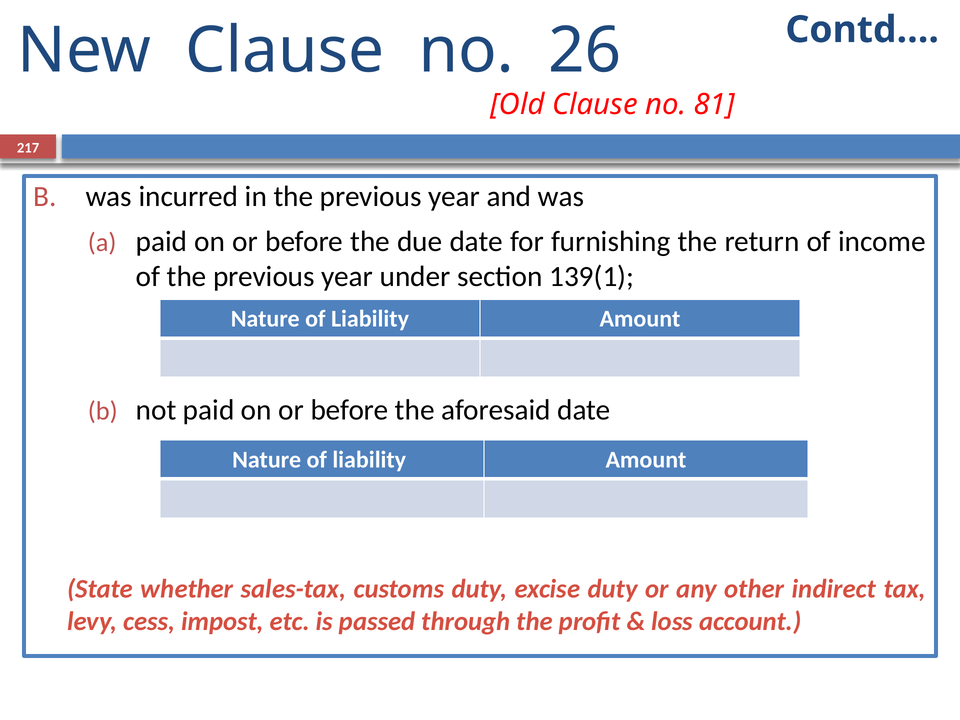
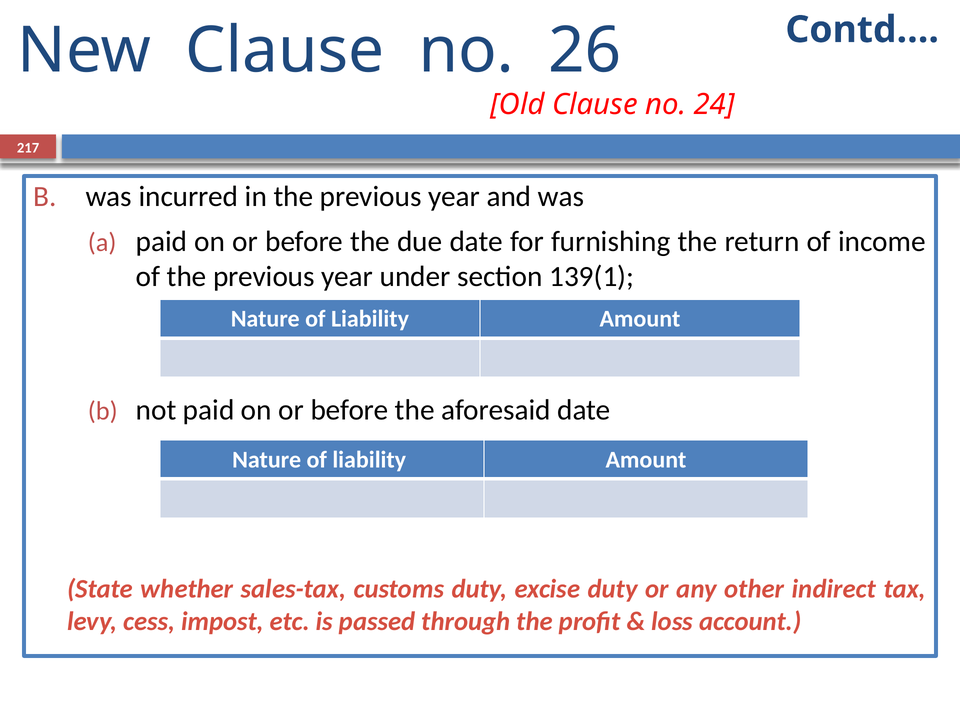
81: 81 -> 24
